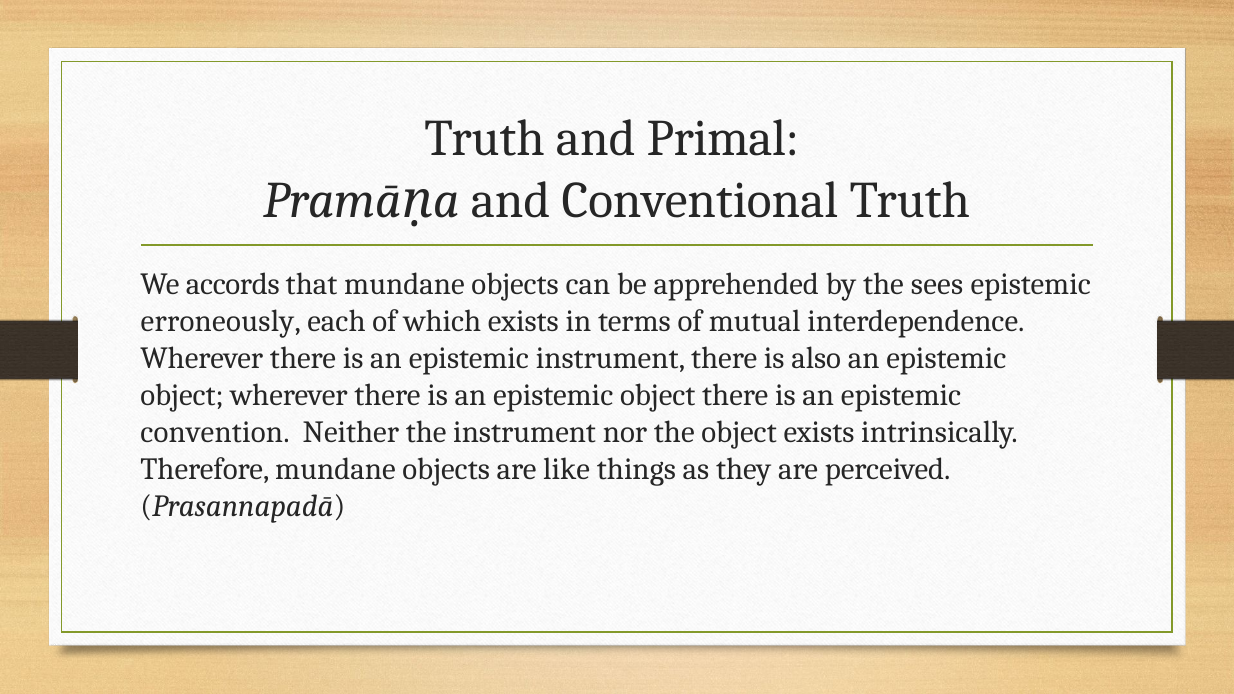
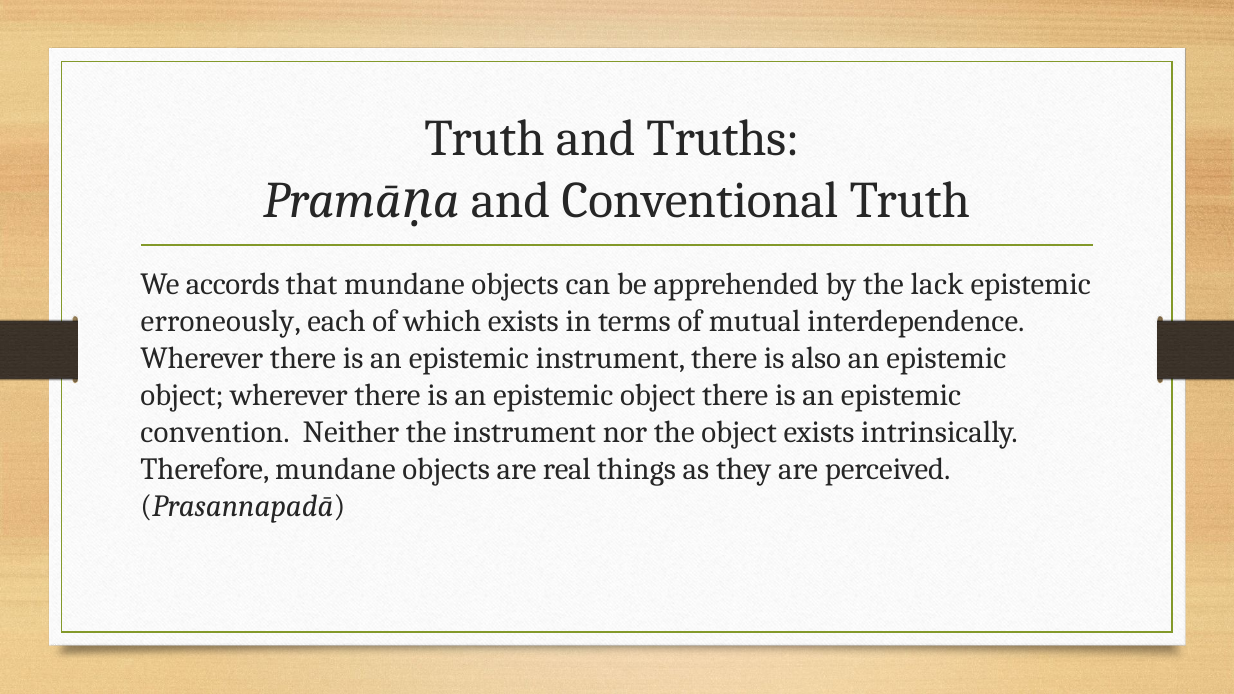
Primal: Primal -> Truths
sees: sees -> lack
like: like -> real
